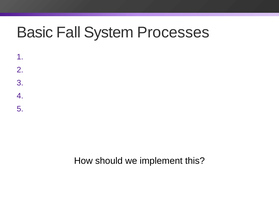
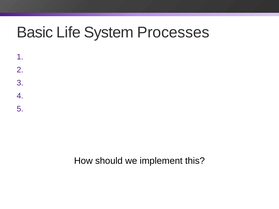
Fall: Fall -> Life
